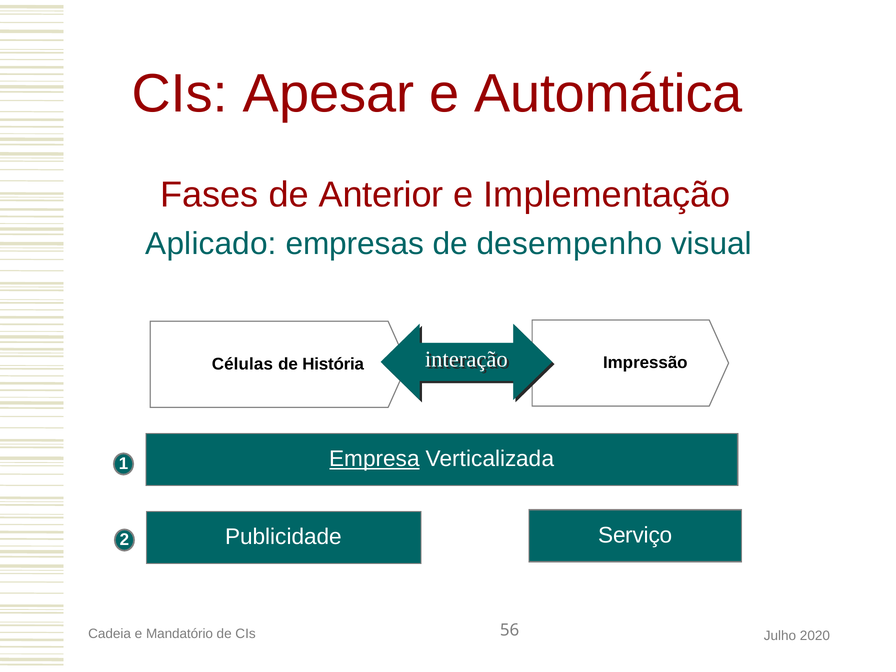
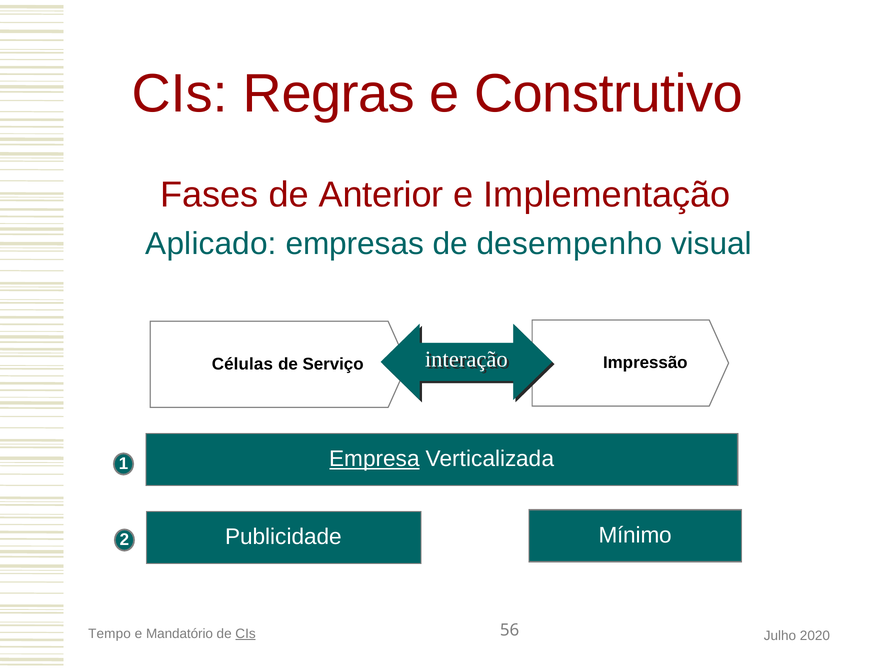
Apesar: Apesar -> Regras
Automática: Automática -> Construtivo
História: História -> Serviço
Serviço: Serviço -> Mínimo
Cadeia: Cadeia -> Tempo
CIs at (246, 634) underline: none -> present
